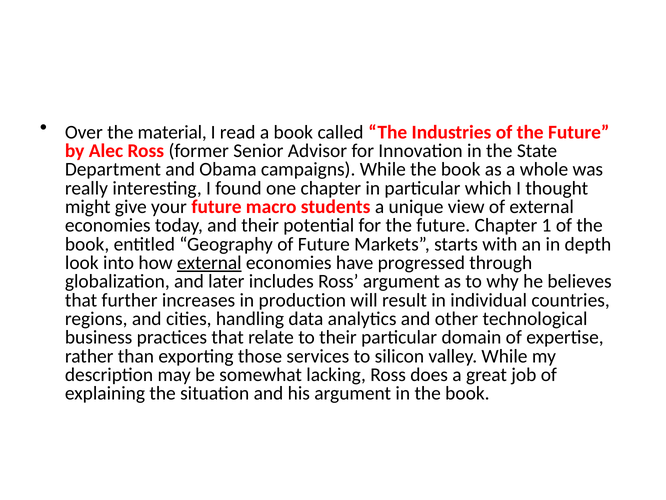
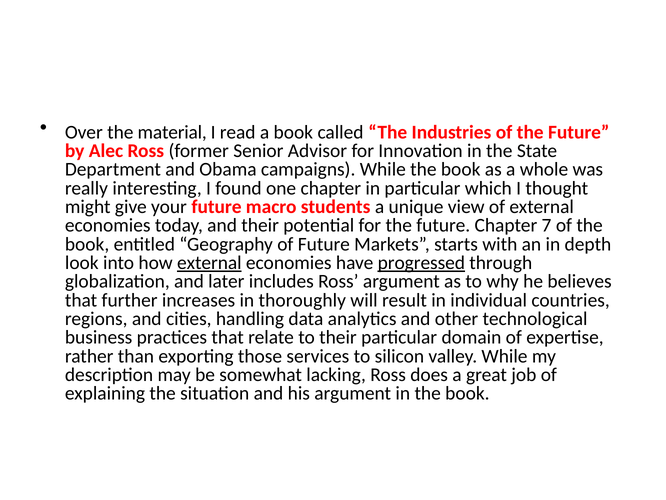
1: 1 -> 7
progressed underline: none -> present
production: production -> thoroughly
